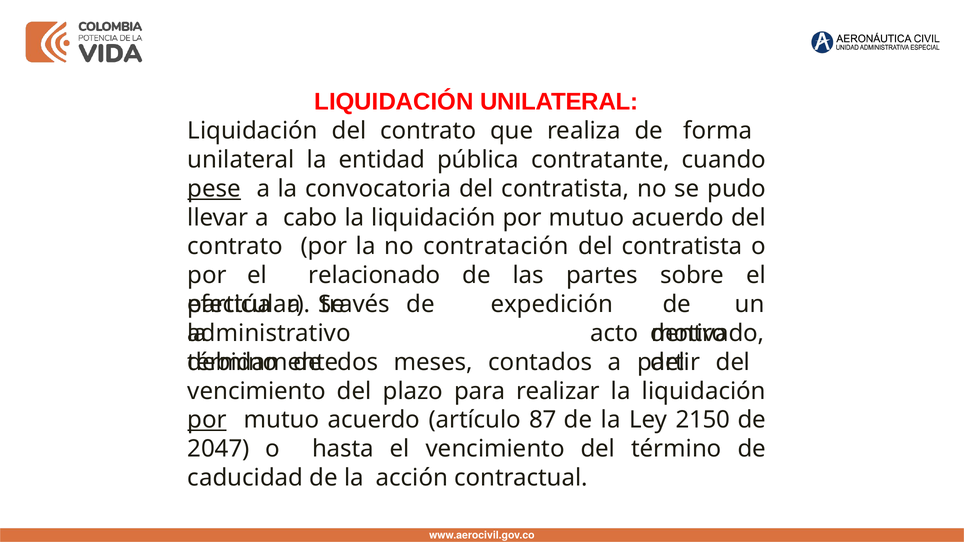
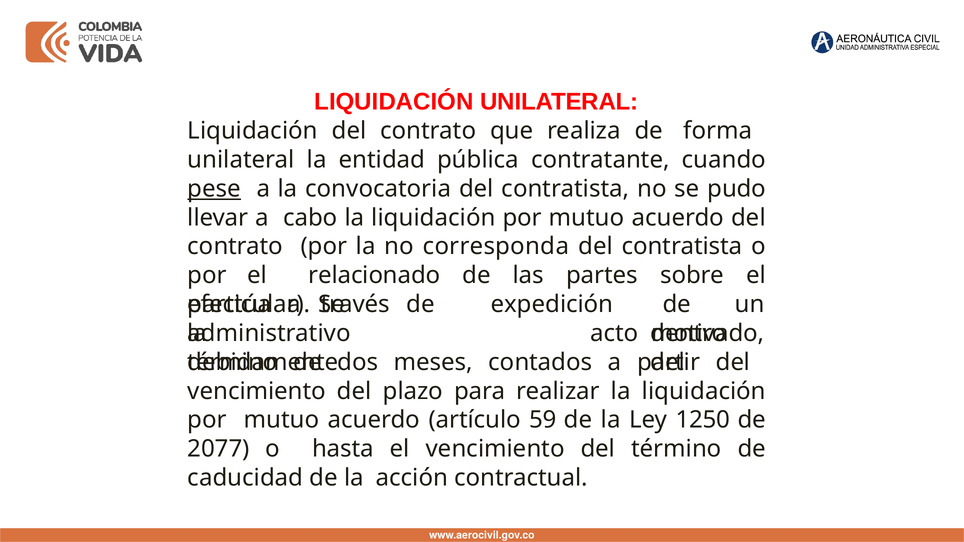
contratación: contratación -> corresponda
por at (207, 420) underline: present -> none
87: 87 -> 59
2150: 2150 -> 1250
2047: 2047 -> 2077
